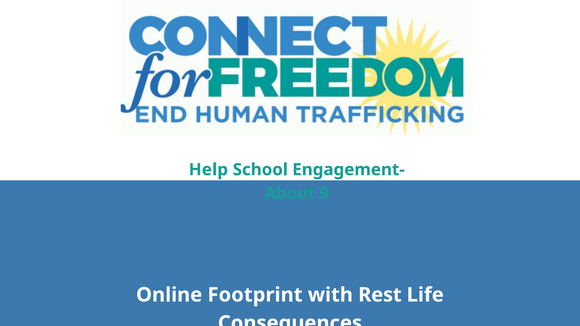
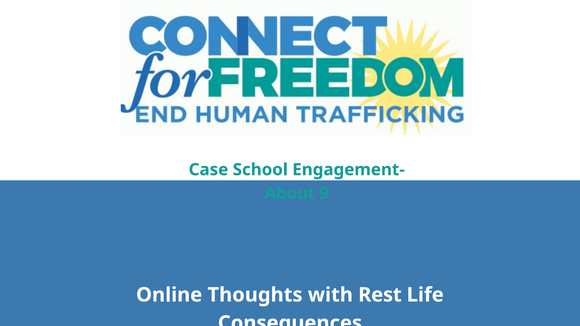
Help: Help -> Case
Footprint: Footprint -> Thoughts
